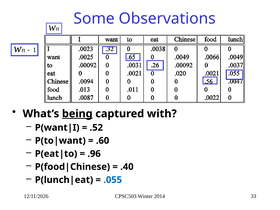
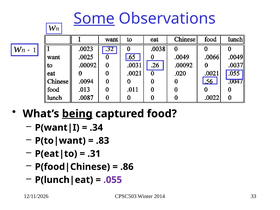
Some underline: none -> present
with: with -> food
.52: .52 -> .34
.60: .60 -> .83
.96: .96 -> .31
.40: .40 -> .86
.055 colour: blue -> purple
